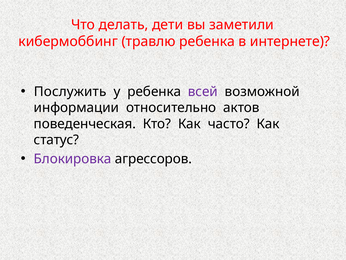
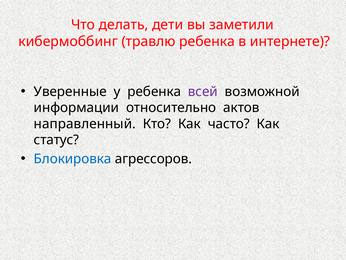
Послужить: Послужить -> Уверенные
поведенческая: поведенческая -> направленный
Блокировка colour: purple -> blue
